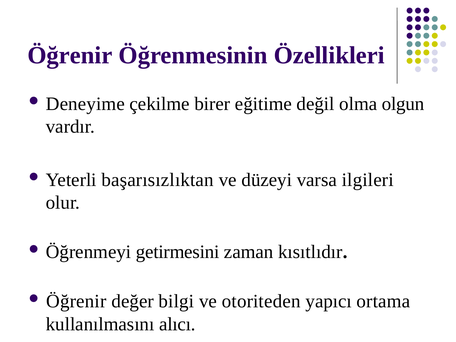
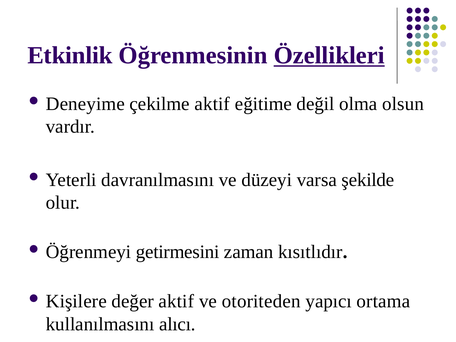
Öğrenir at (70, 55): Öğrenir -> Etkinlik
Özellikleri underline: none -> present
çekilme birer: birer -> aktif
olgun: olgun -> olsun
başarısızlıktan: başarısızlıktan -> davranılmasını
ilgileri: ilgileri -> şekilde
Öğrenir at (76, 301): Öğrenir -> Kişilere
değer bilgi: bilgi -> aktif
